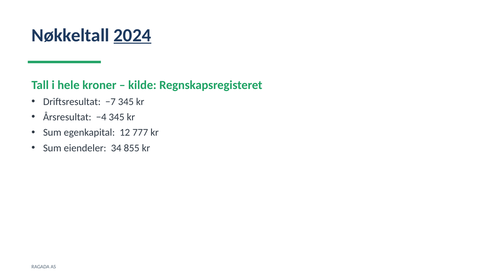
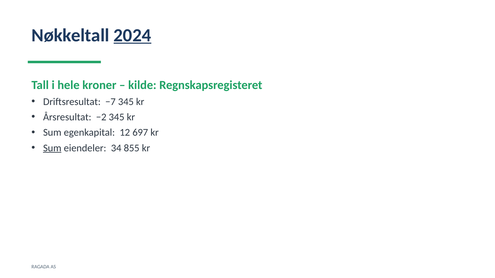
−4: −4 -> −2
777: 777 -> 697
Sum at (52, 148) underline: none -> present
